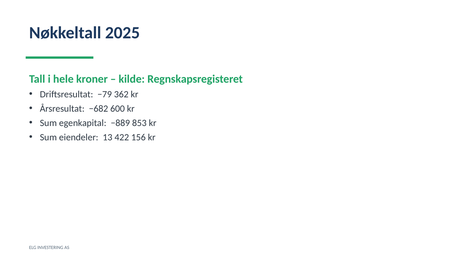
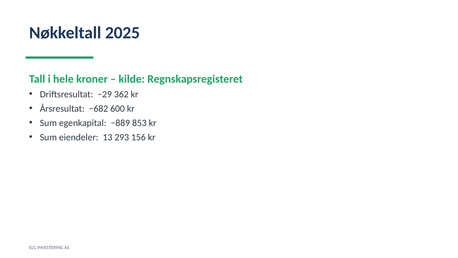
−79: −79 -> −29
422: 422 -> 293
